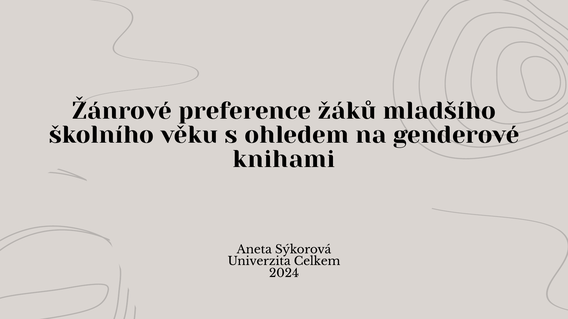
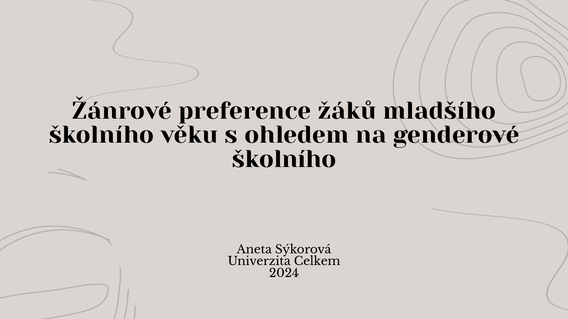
knihami at (284, 159): knihami -> školního
